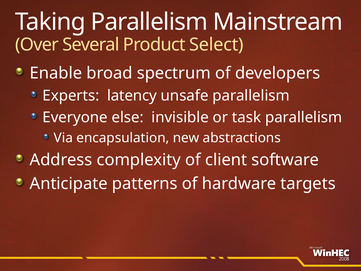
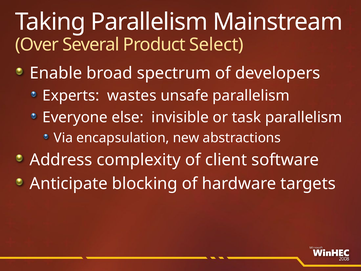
latency: latency -> wastes
patterns: patterns -> blocking
